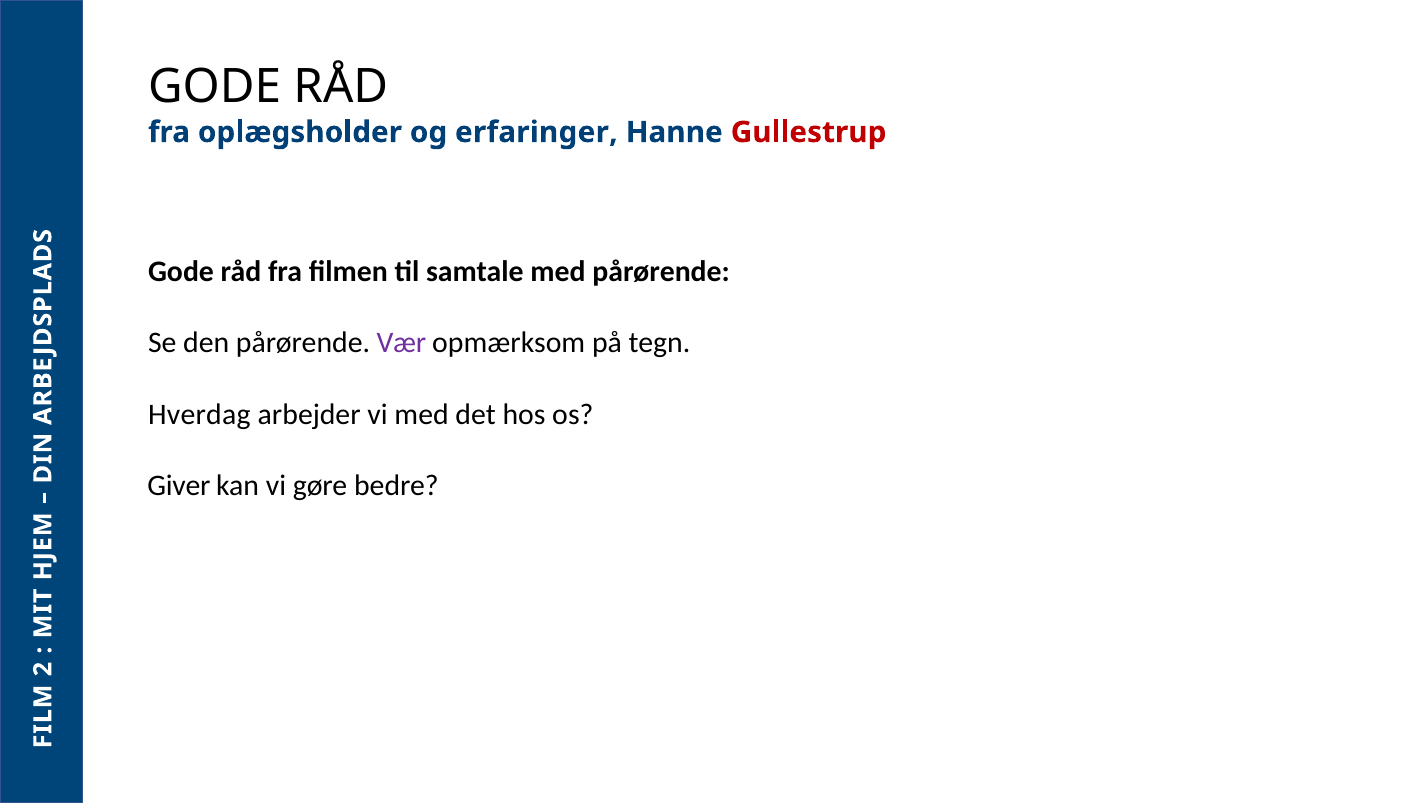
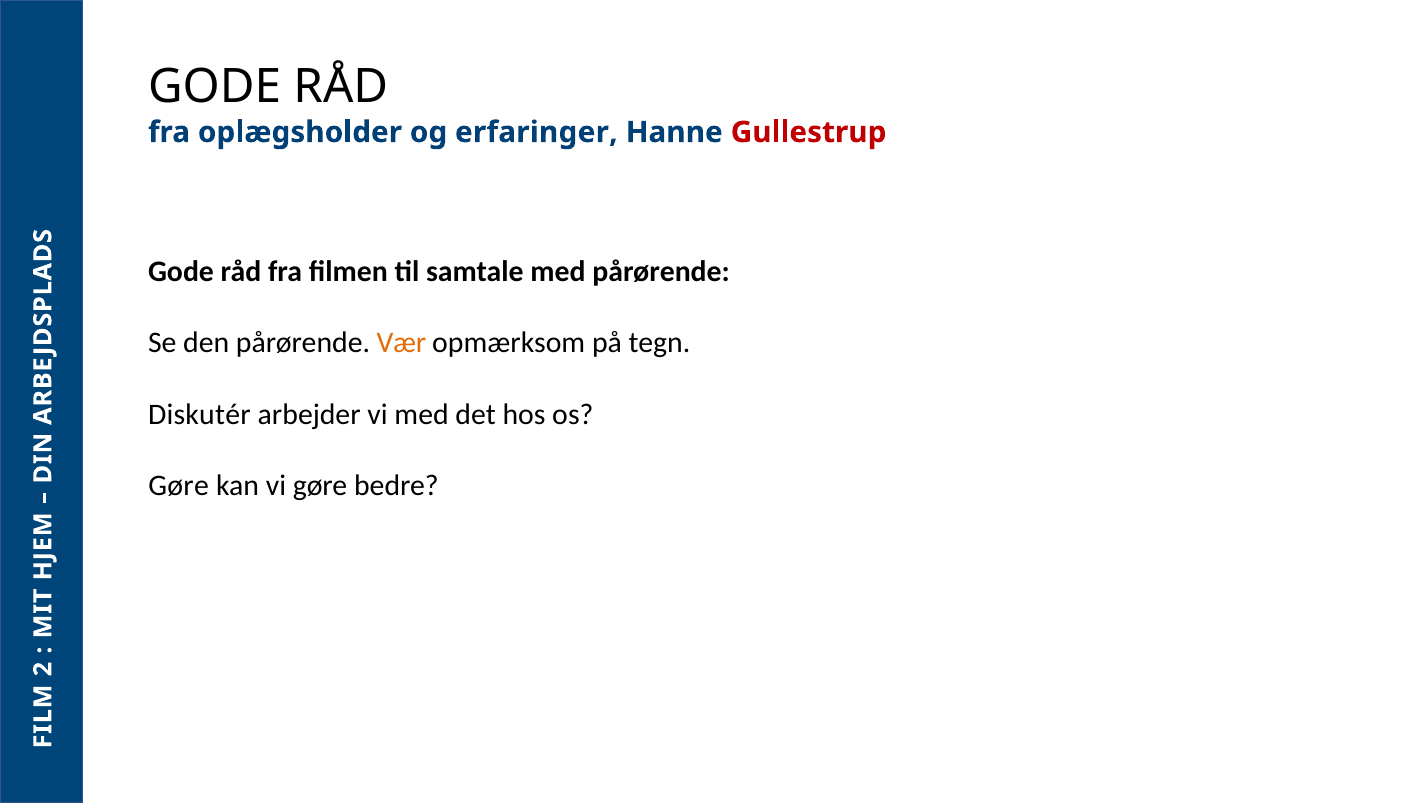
Vær colour: purple -> orange
Hverdag: Hverdag -> Diskutér
Giver at (179, 486): Giver -> Gøre
